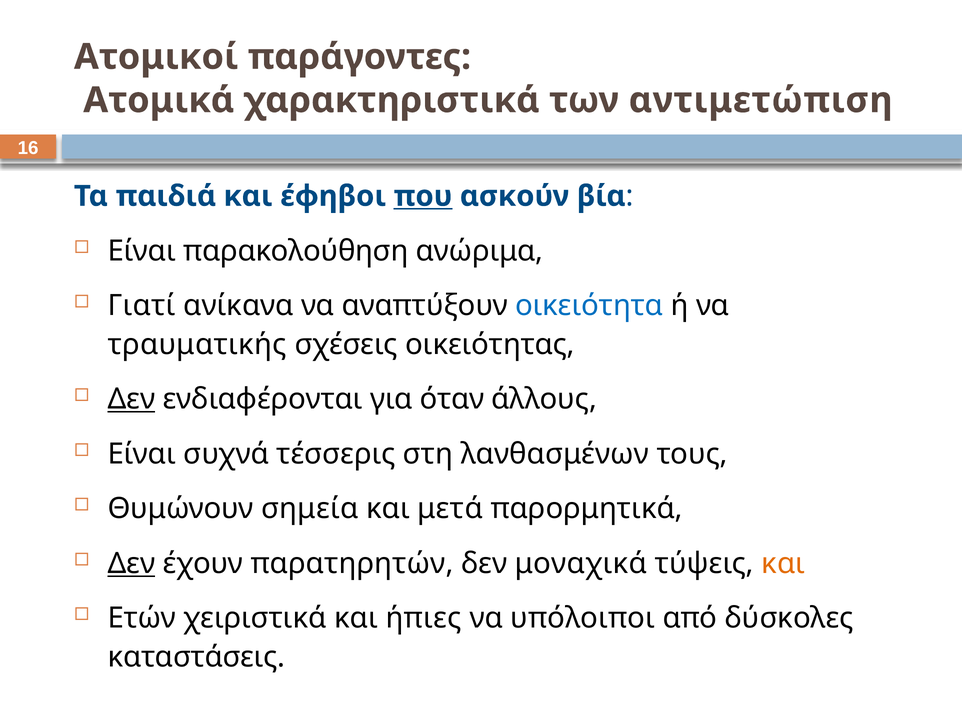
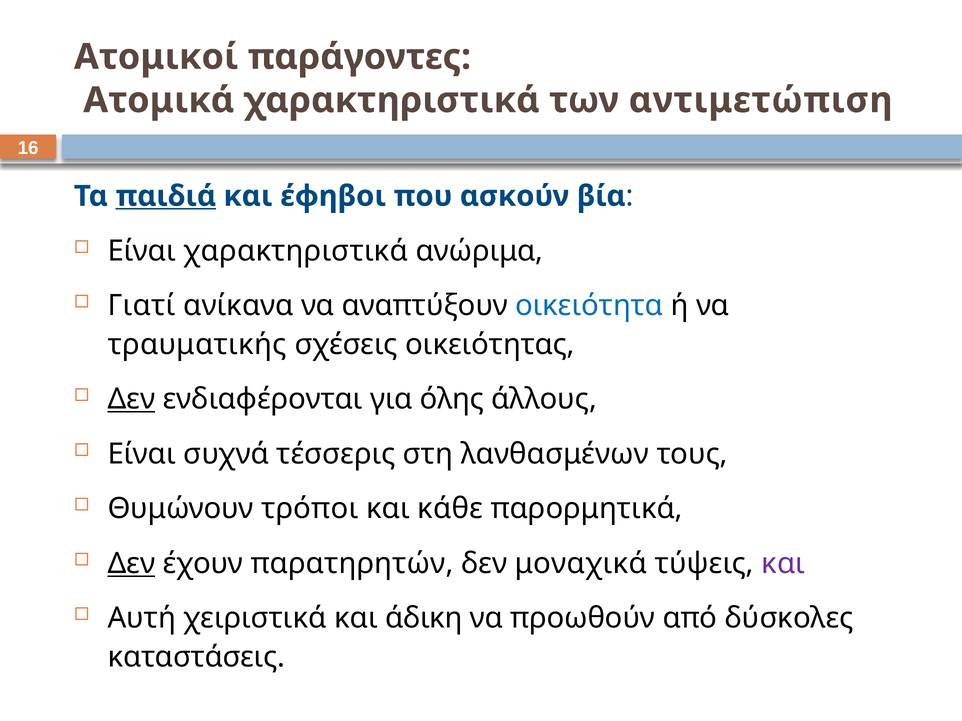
παιδιά underline: none -> present
που underline: present -> none
Είναι παρακολούθηση: παρακολούθηση -> χαρακτηριστικά
όταν: όταν -> όλης
σημεία: σημεία -> τρόποι
μετά: μετά -> κάθε
και at (783, 564) colour: orange -> purple
Ετών: Ετών -> Αυτή
ήπιες: ήπιες -> άδικη
υπόλοιποι: υπόλοιποι -> προωθούν
